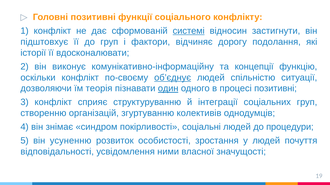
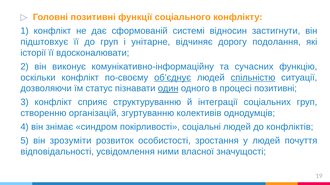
системі underline: present -> none
фактори: фактори -> унітарне
концепції: концепції -> сучасних
спільністю underline: none -> present
теорія: теорія -> статус
процедури: процедури -> конфліктів
усуненню: усуненню -> зрозуміти
